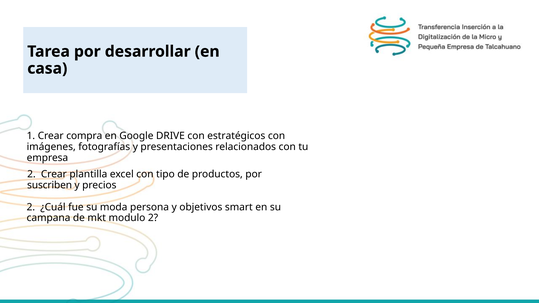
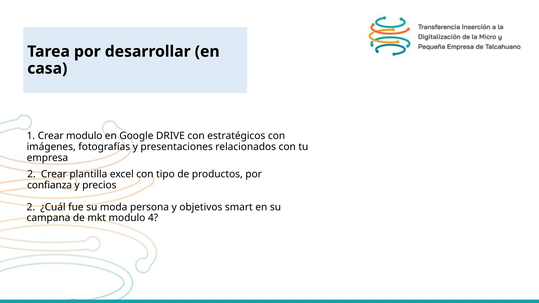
Crear compra: compra -> modulo
suscriben: suscriben -> confianza
modulo 2: 2 -> 4
